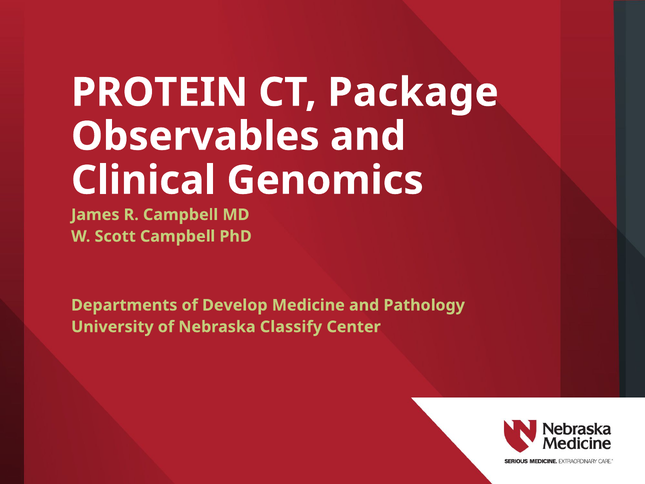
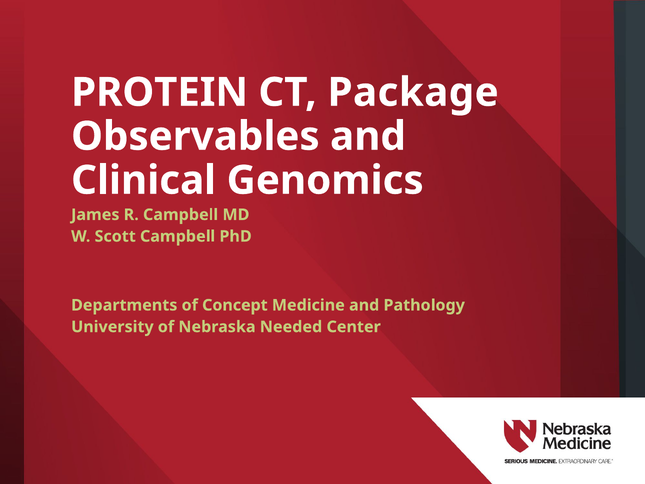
Develop: Develop -> Concept
Classify: Classify -> Needed
